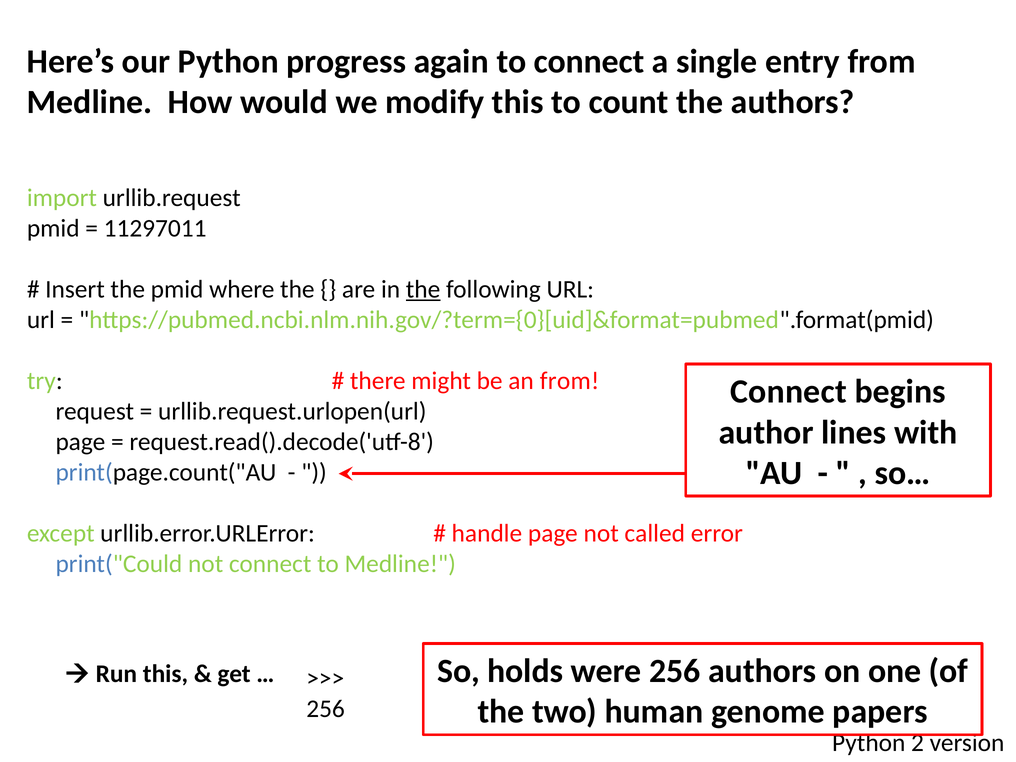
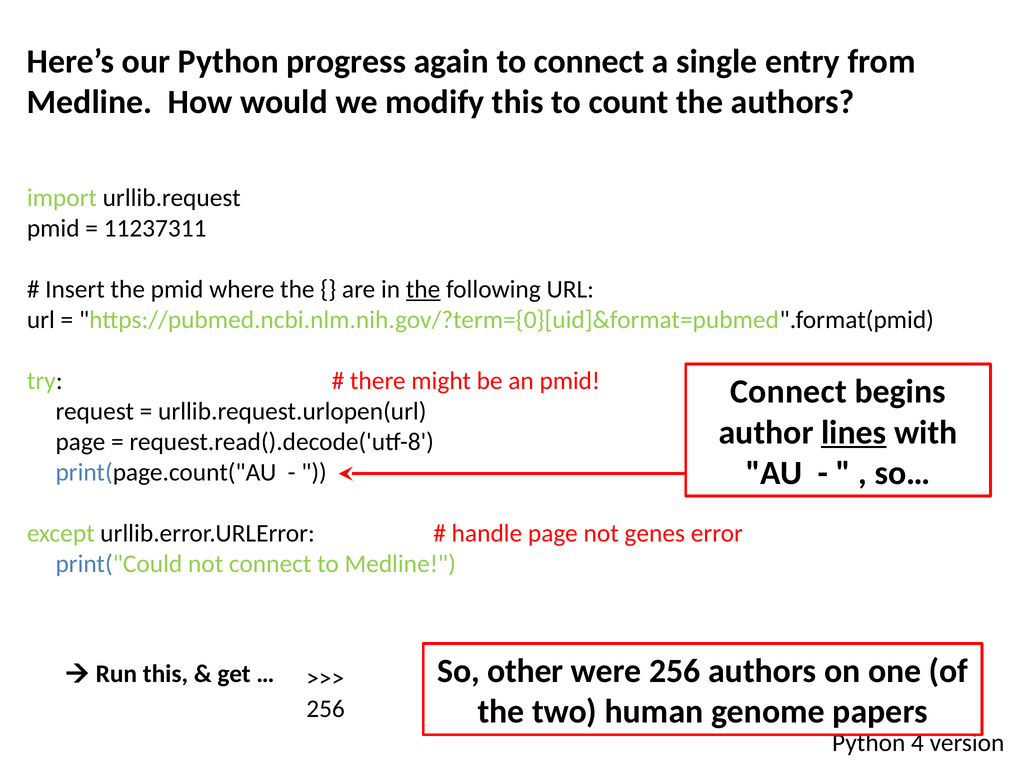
11297011: 11297011 -> 11237311
an from: from -> pmid
lines underline: none -> present
called: called -> genes
holds: holds -> other
2: 2 -> 4
